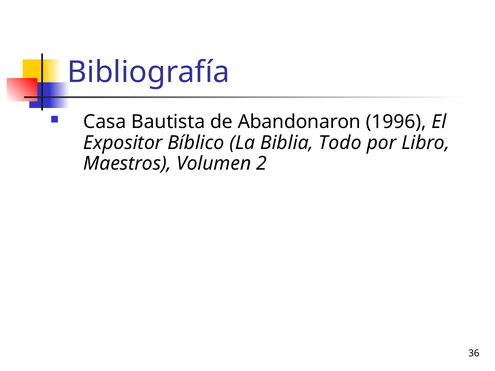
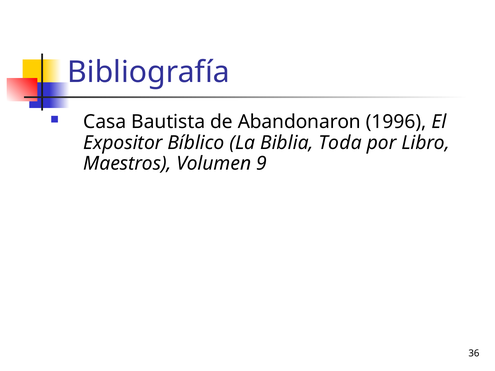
Todo: Todo -> Toda
2: 2 -> 9
